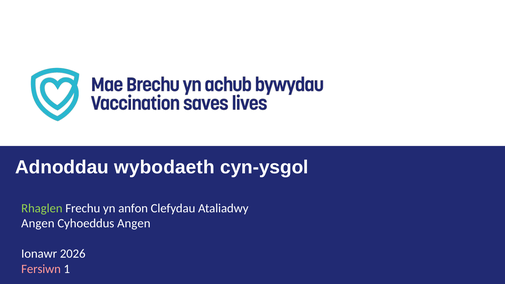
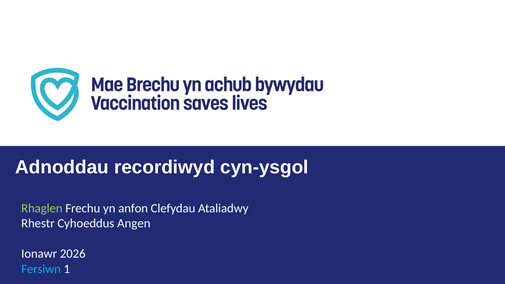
wybodaeth: wybodaeth -> recordiwyd
Angen at (38, 223): Angen -> Rhestr
Fersiwn colour: pink -> light blue
